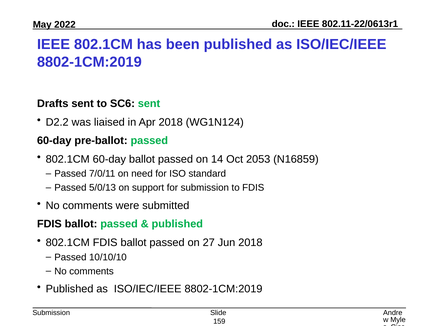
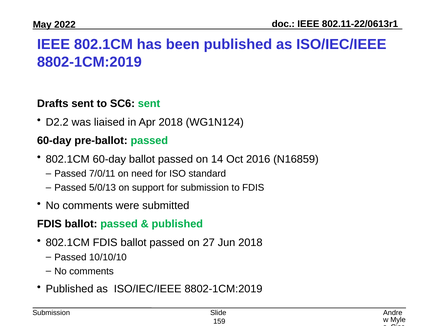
2053: 2053 -> 2016
